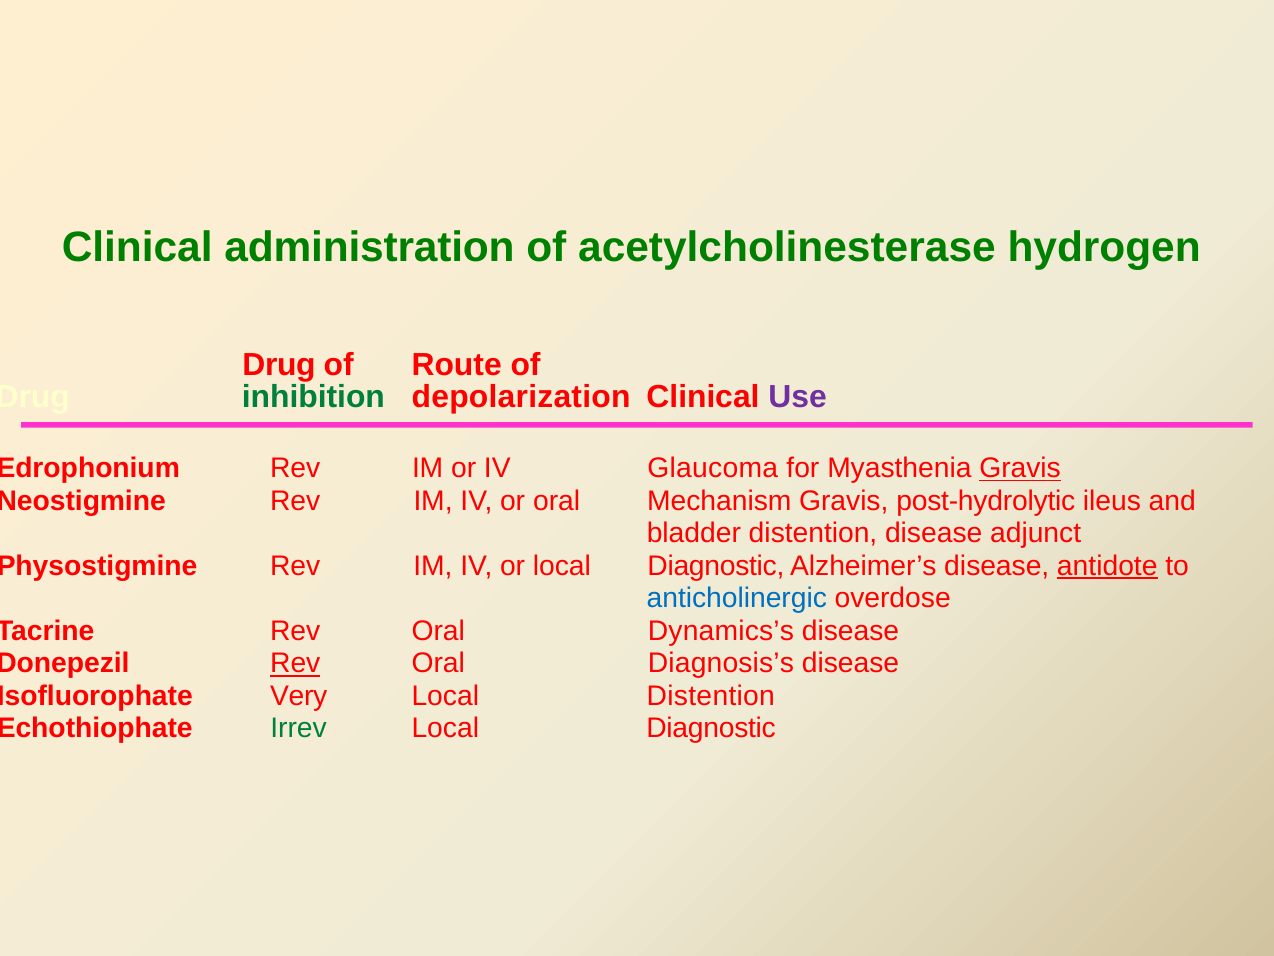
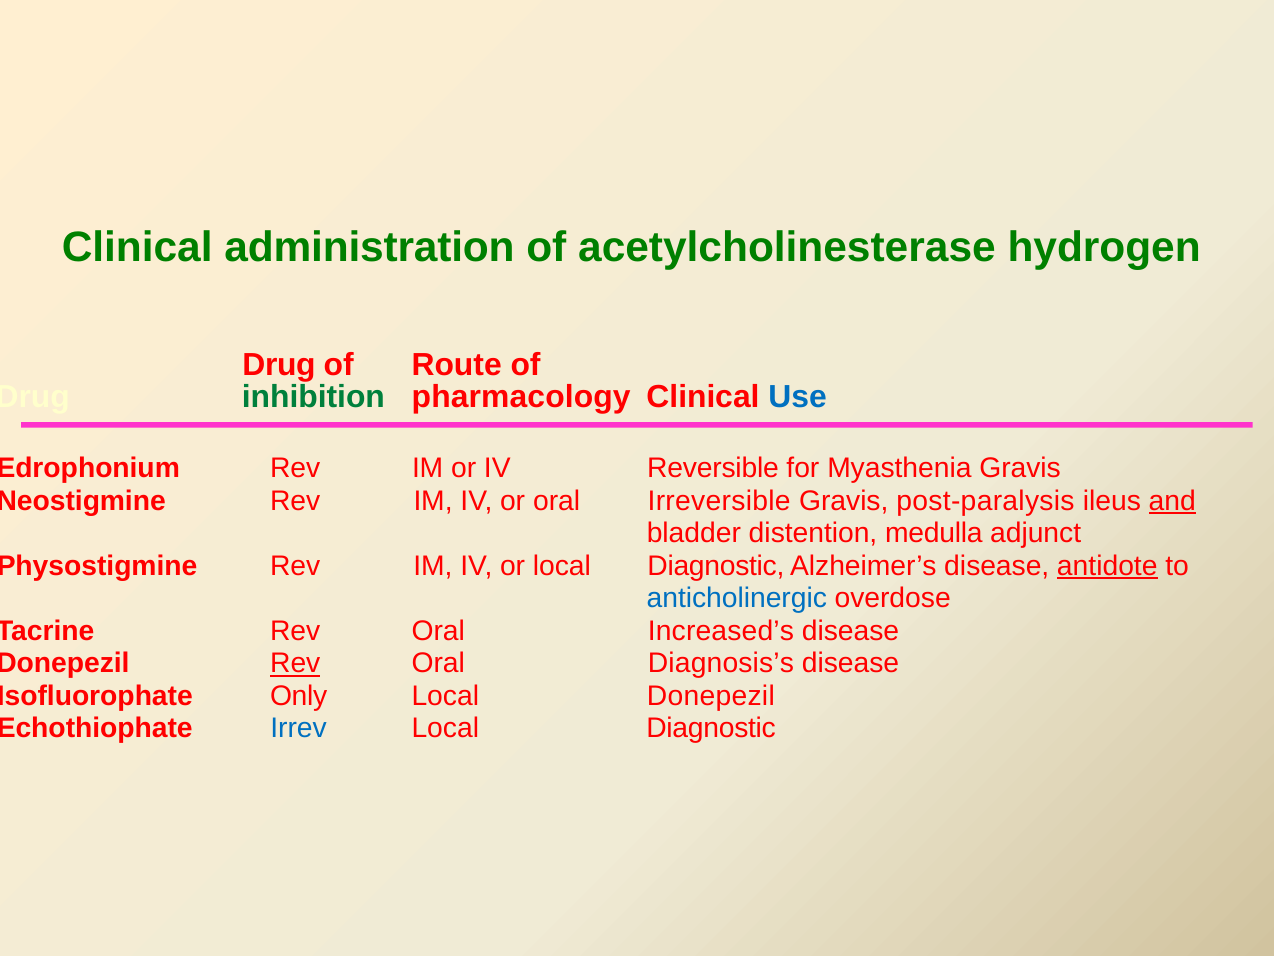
depolarization: depolarization -> pharmacology
Use colour: purple -> blue
Glaucoma: Glaucoma -> Reversible
Gravis at (1020, 468) underline: present -> none
Mechanism: Mechanism -> Irreversible
post-hydrolytic: post-hydrolytic -> post-paralysis
and underline: none -> present
distention disease: disease -> medulla
Dynamics’s: Dynamics’s -> Increased’s
Very: Very -> Only
Local Distention: Distention -> Donepezil
Irrev colour: green -> blue
